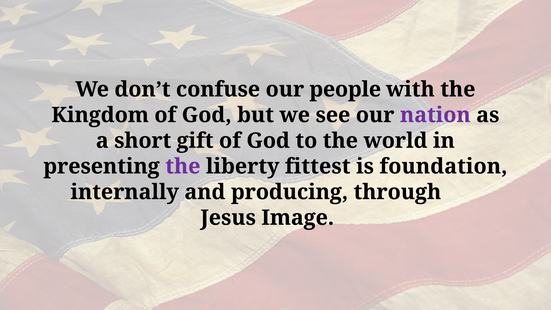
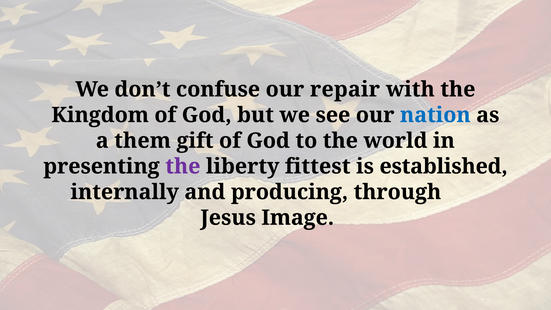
people: people -> repair
nation colour: purple -> blue
short: short -> them
foundation: foundation -> established
